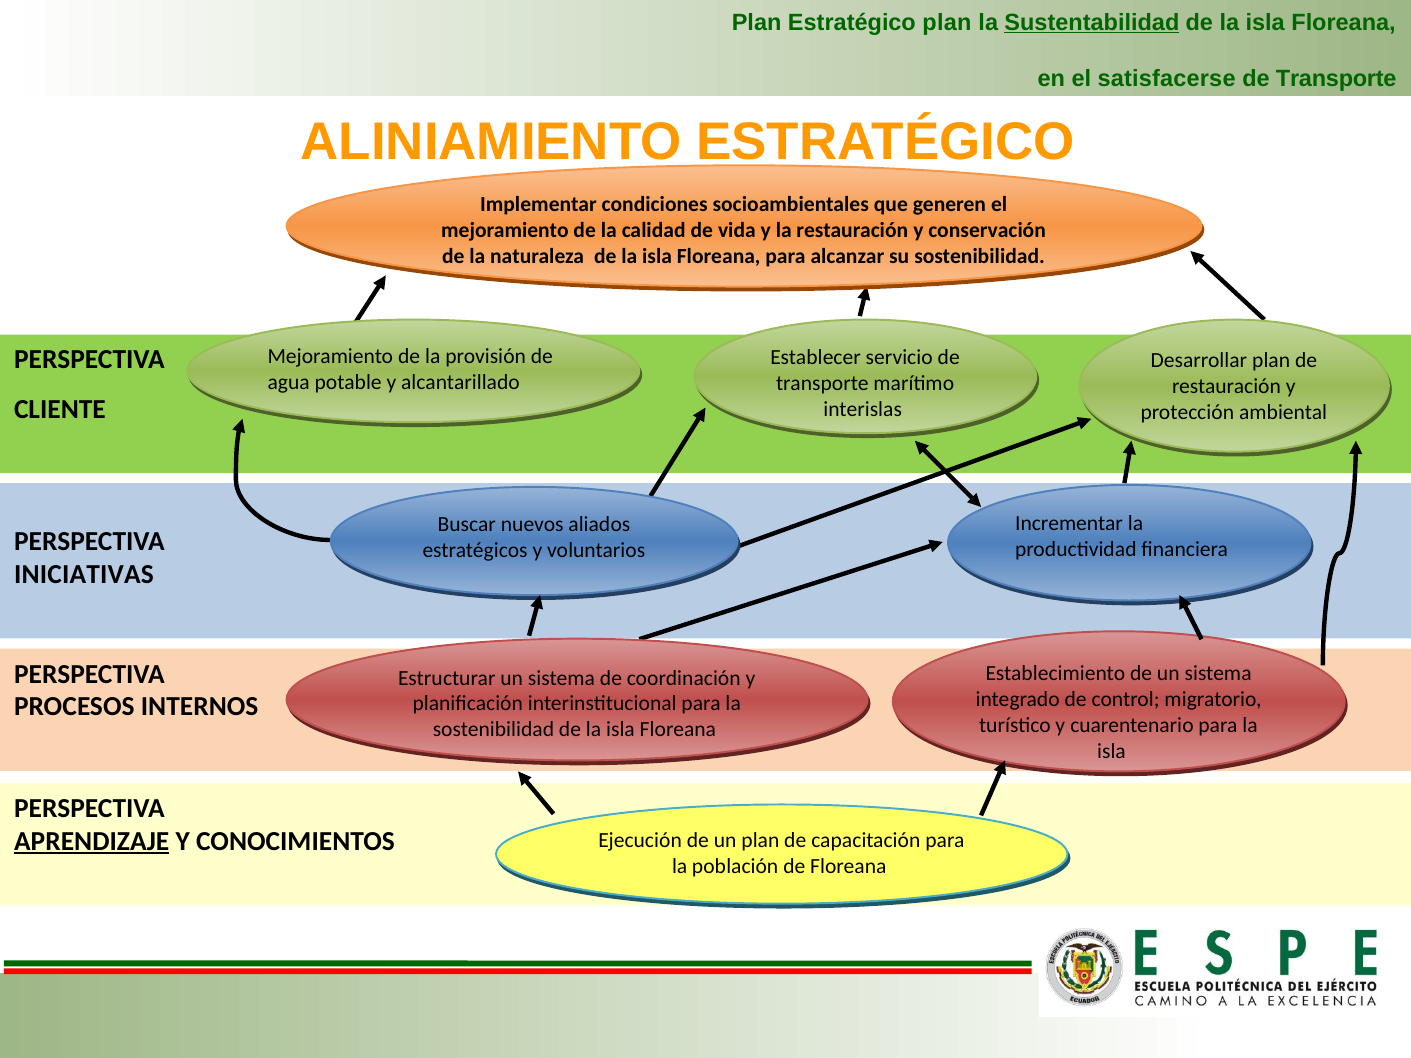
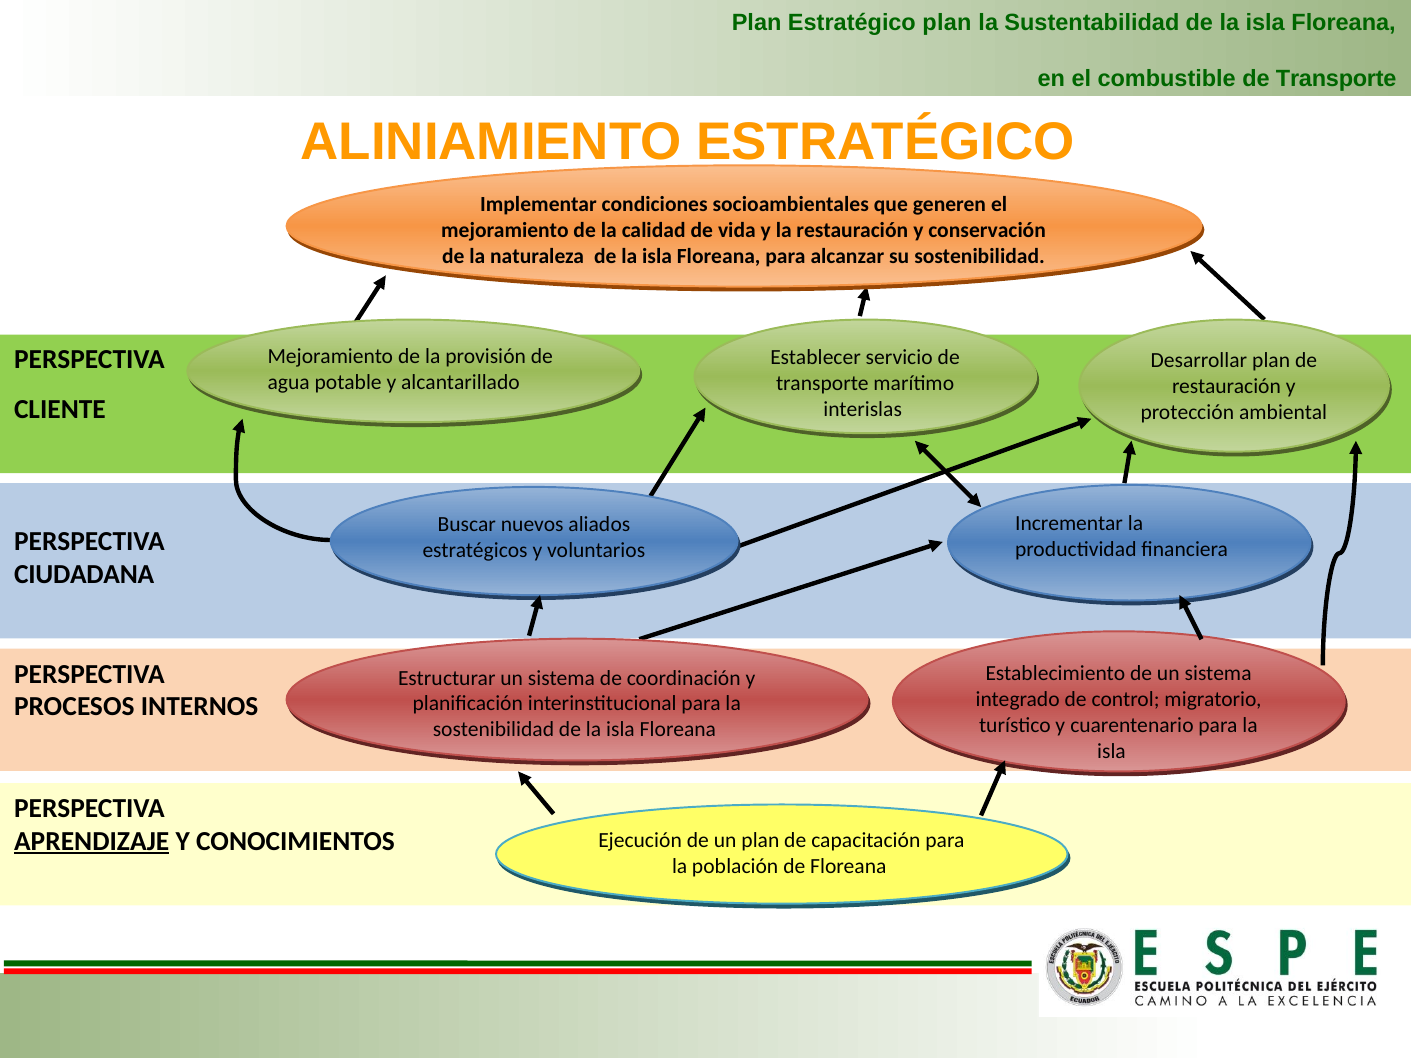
Sustentabilidad underline: present -> none
satisfacerse: satisfacerse -> combustible
INICIATIVAS: INICIATIVAS -> CIUDADANA
